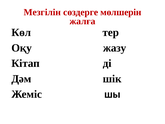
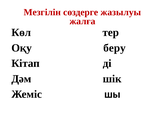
мөлшерін: мөлшерін -> жазылуы
жазу: жазу -> беру
